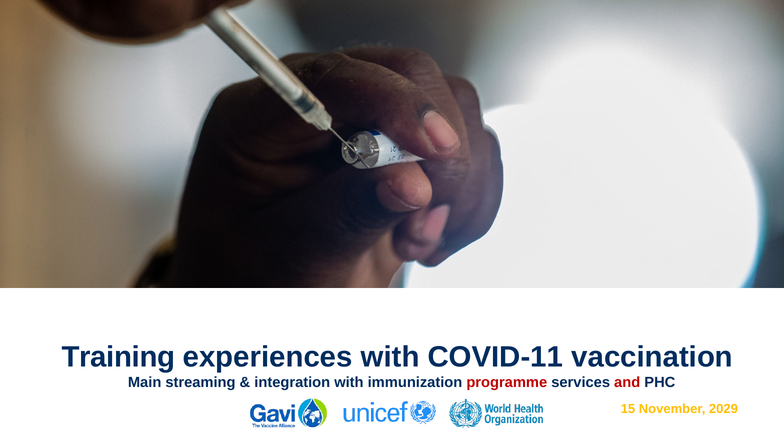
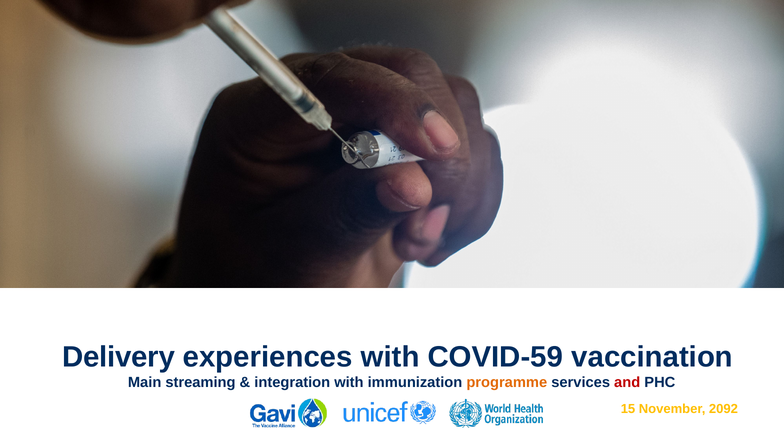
Training: Training -> Delivery
COVID-11: COVID-11 -> COVID-59
programme colour: red -> orange
2029: 2029 -> 2092
